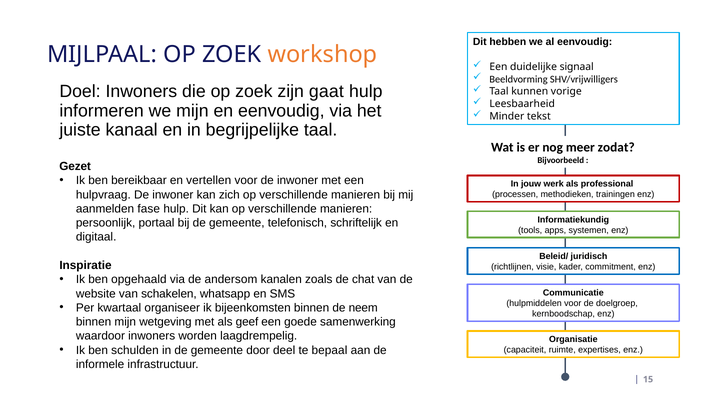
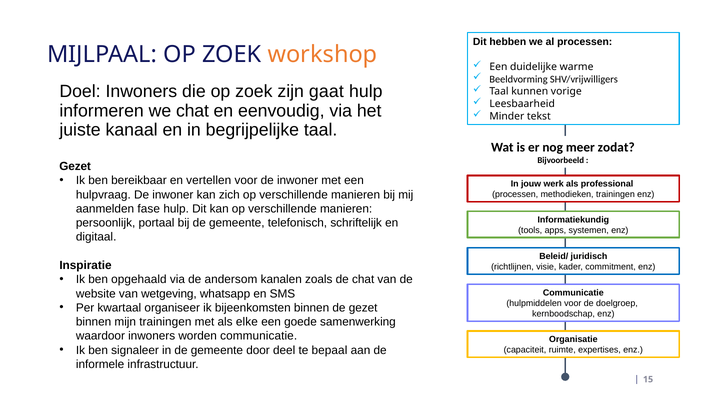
al eenvoudig: eenvoudig -> processen
signaal: signaal -> warme
we mijn: mijn -> chat
schakelen: schakelen -> wetgeving
de neem: neem -> gezet
mijn wetgeving: wetgeving -> trainingen
geef: geef -> elke
worden laagdrempelig: laagdrempelig -> communicatie
schulden: schulden -> signaleer
